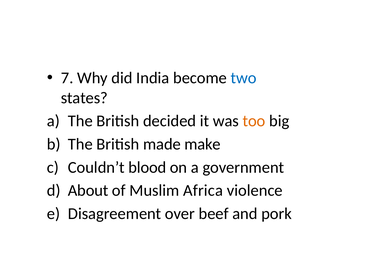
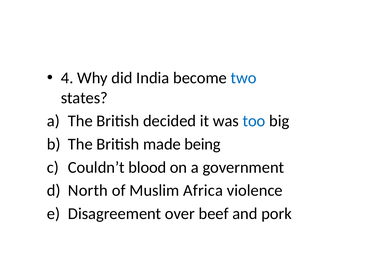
7: 7 -> 4
too colour: orange -> blue
make: make -> being
About: About -> North
